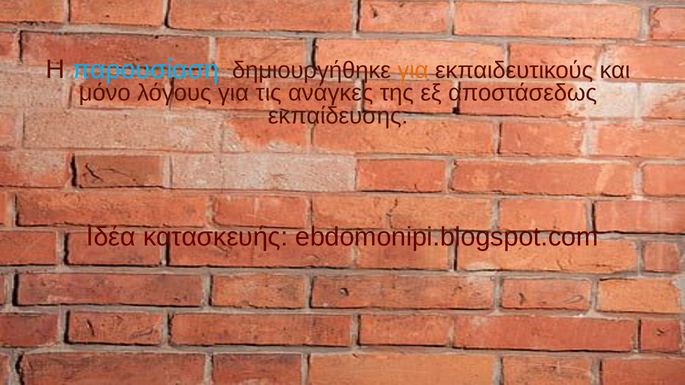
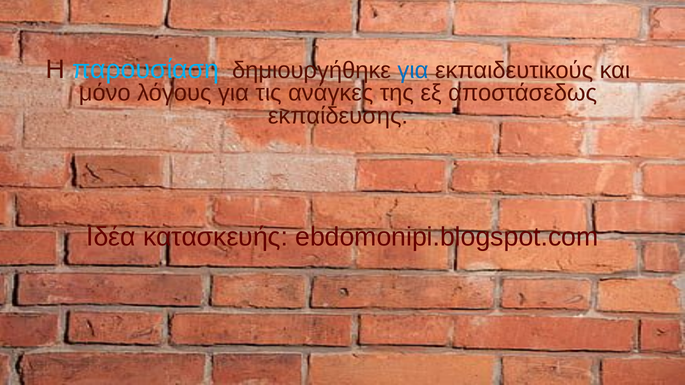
για at (413, 70) colour: orange -> blue
